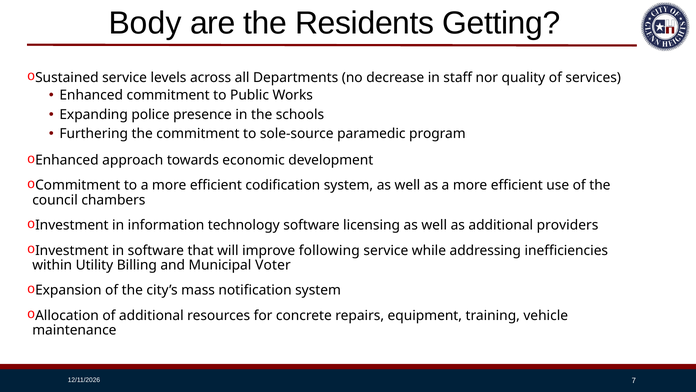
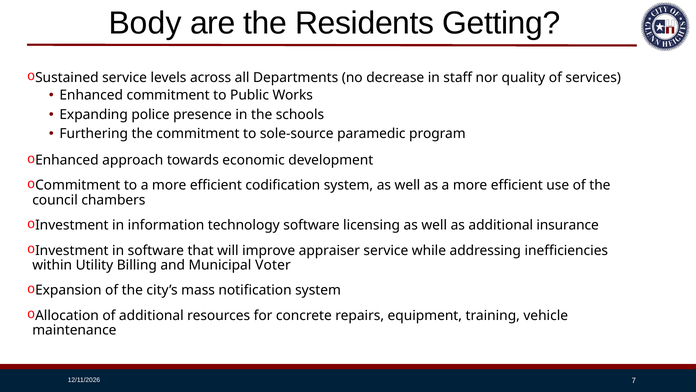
providers: providers -> insurance
following: following -> appraiser
